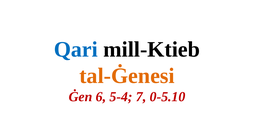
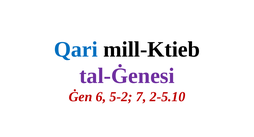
tal-Ġenesi colour: orange -> purple
5-4: 5-4 -> 5-2
0-5.10: 0-5.10 -> 2-5.10
